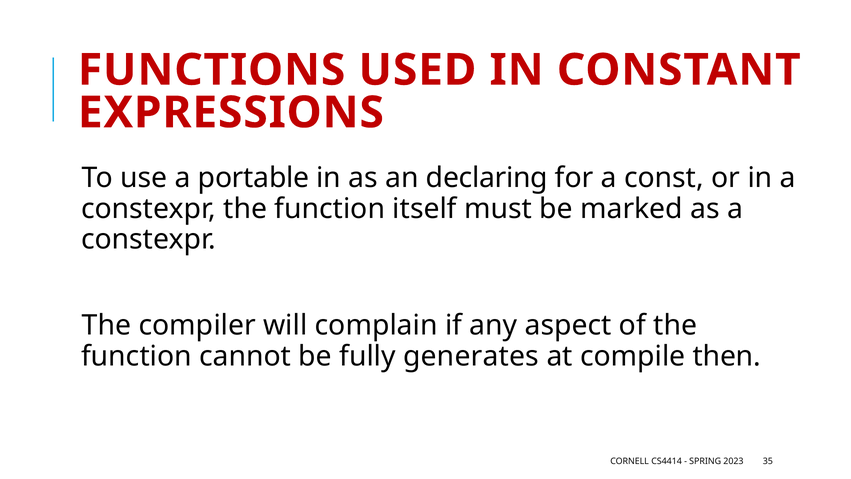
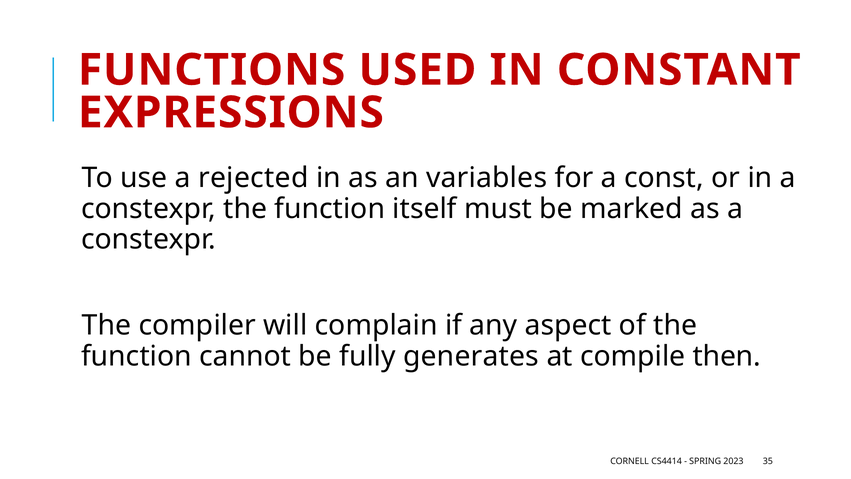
portable: portable -> rejected
declaring: declaring -> variables
